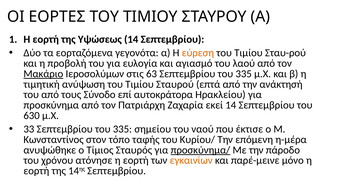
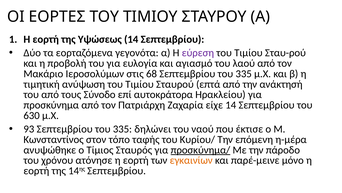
εύρεση colour: orange -> purple
Μακάριο underline: present -> none
63: 63 -> 68
εκεί: εκεί -> είχε
33: 33 -> 93
σημείου: σημείου -> δηλώνει
